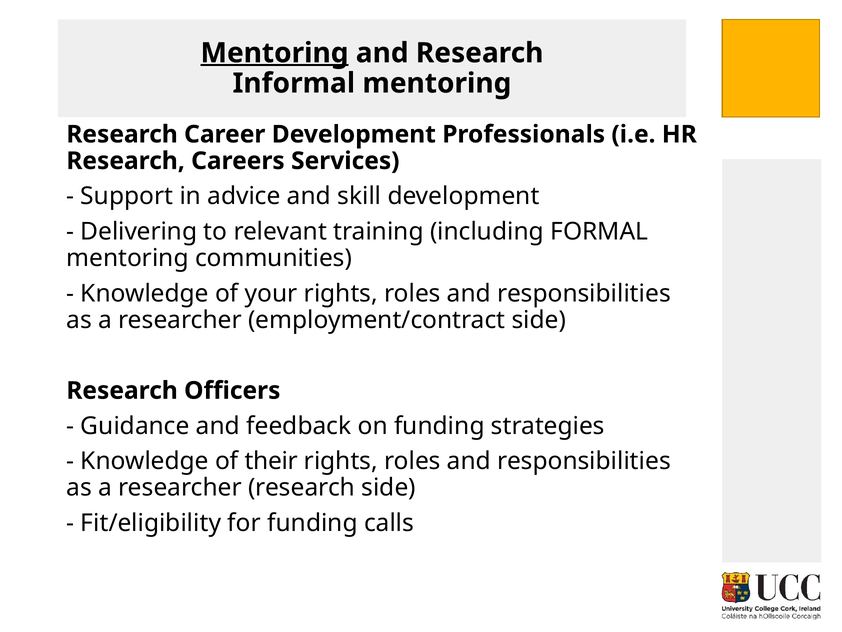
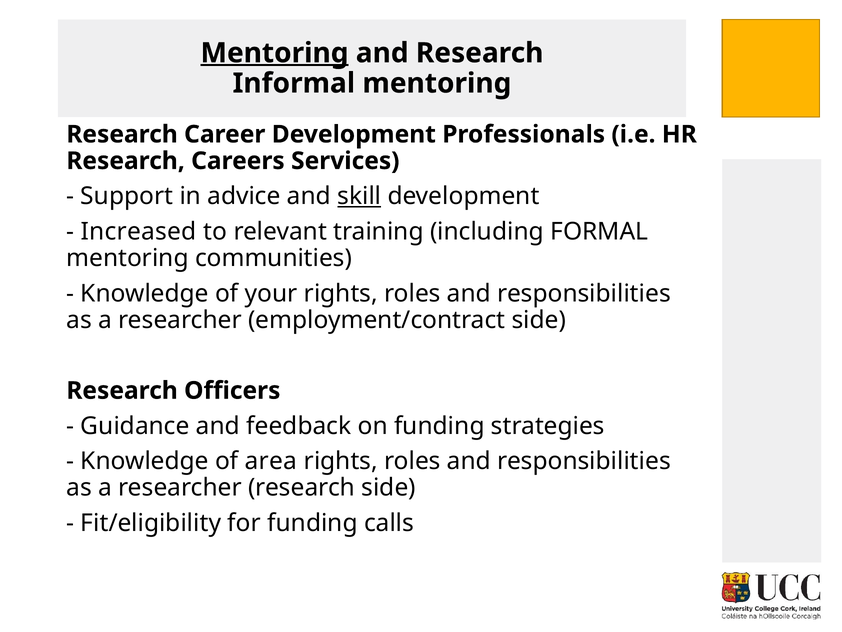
skill underline: none -> present
Delivering: Delivering -> Increased
their: their -> area
